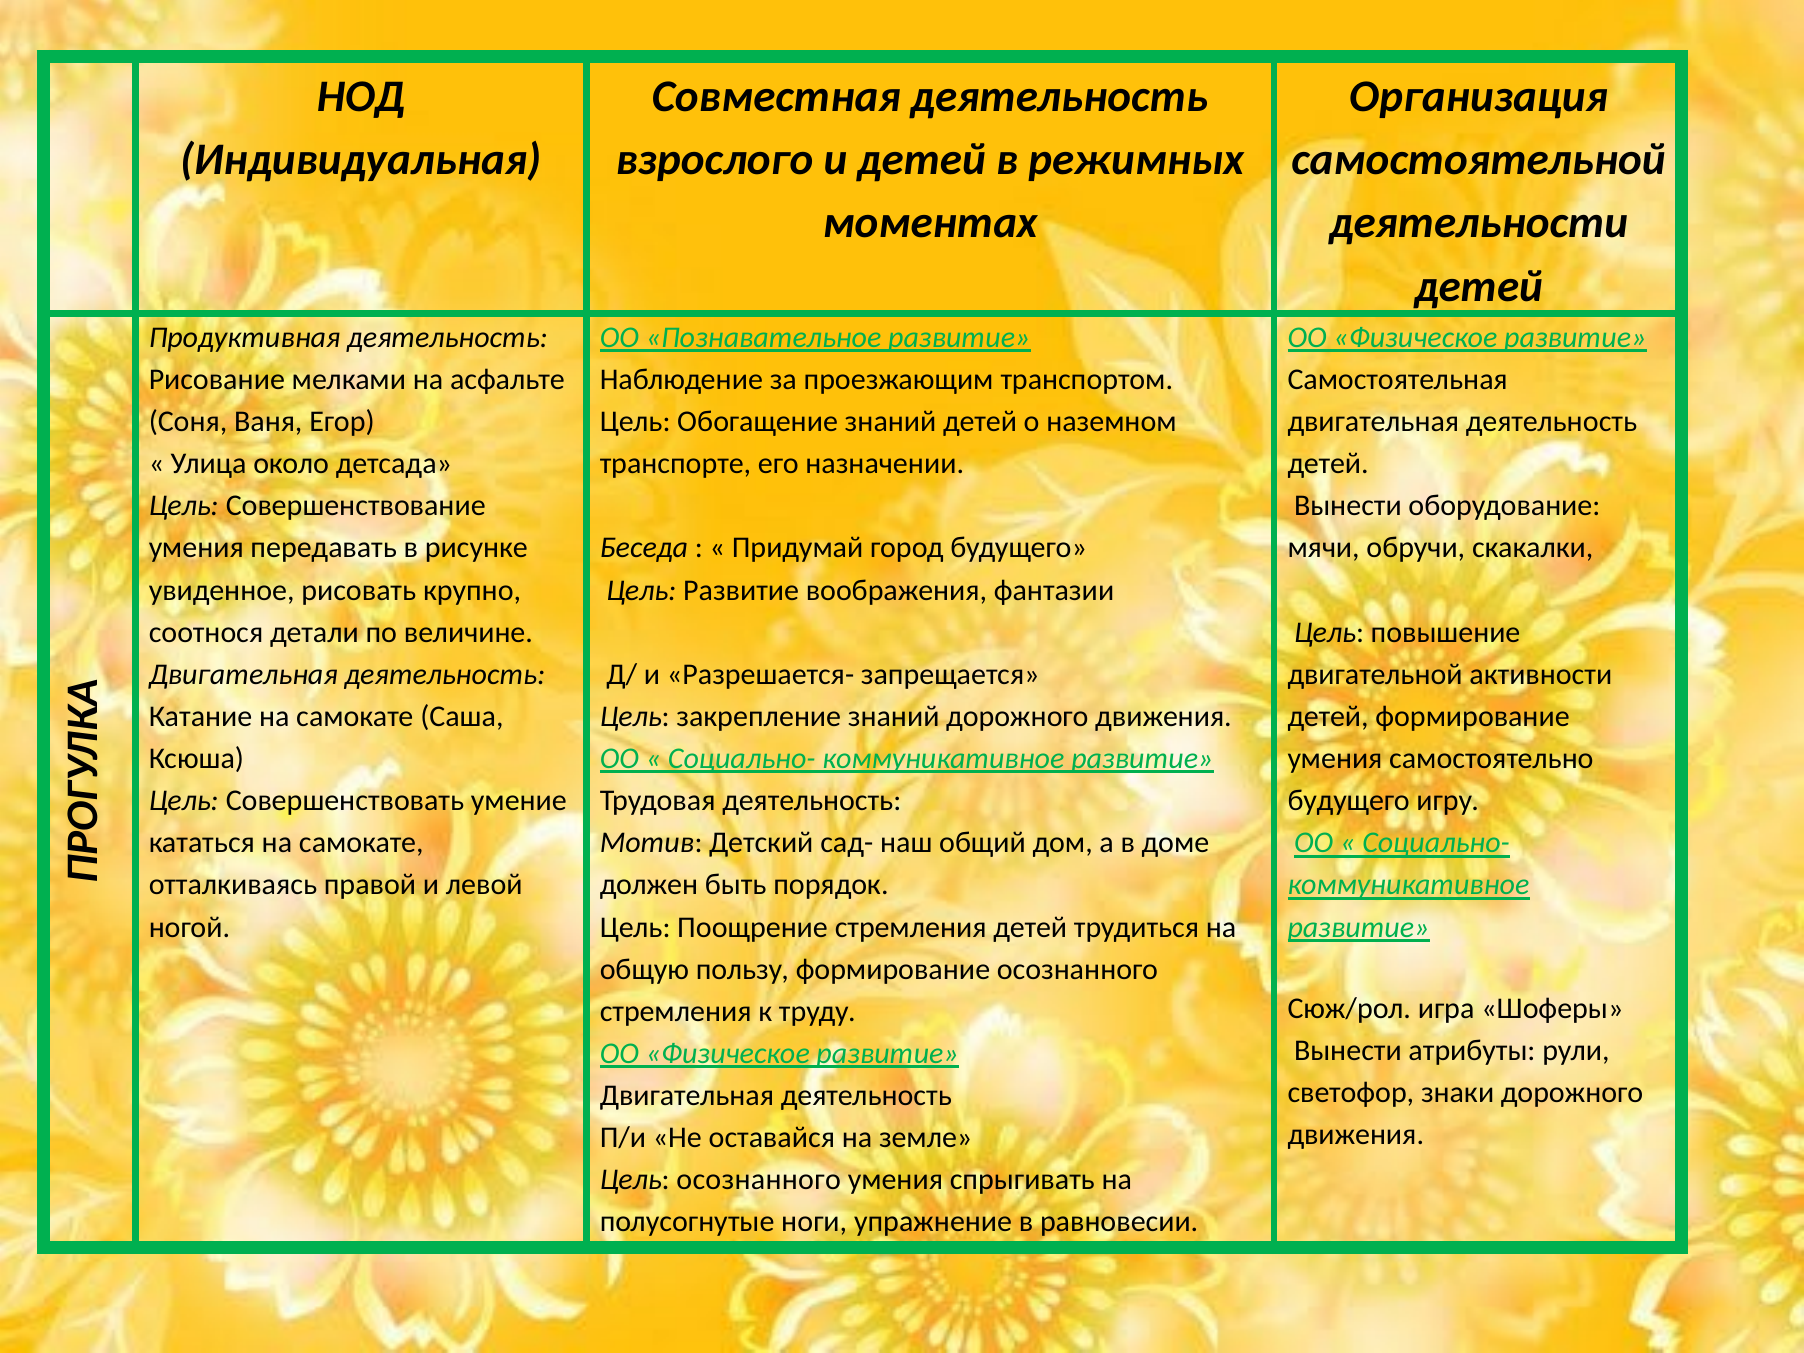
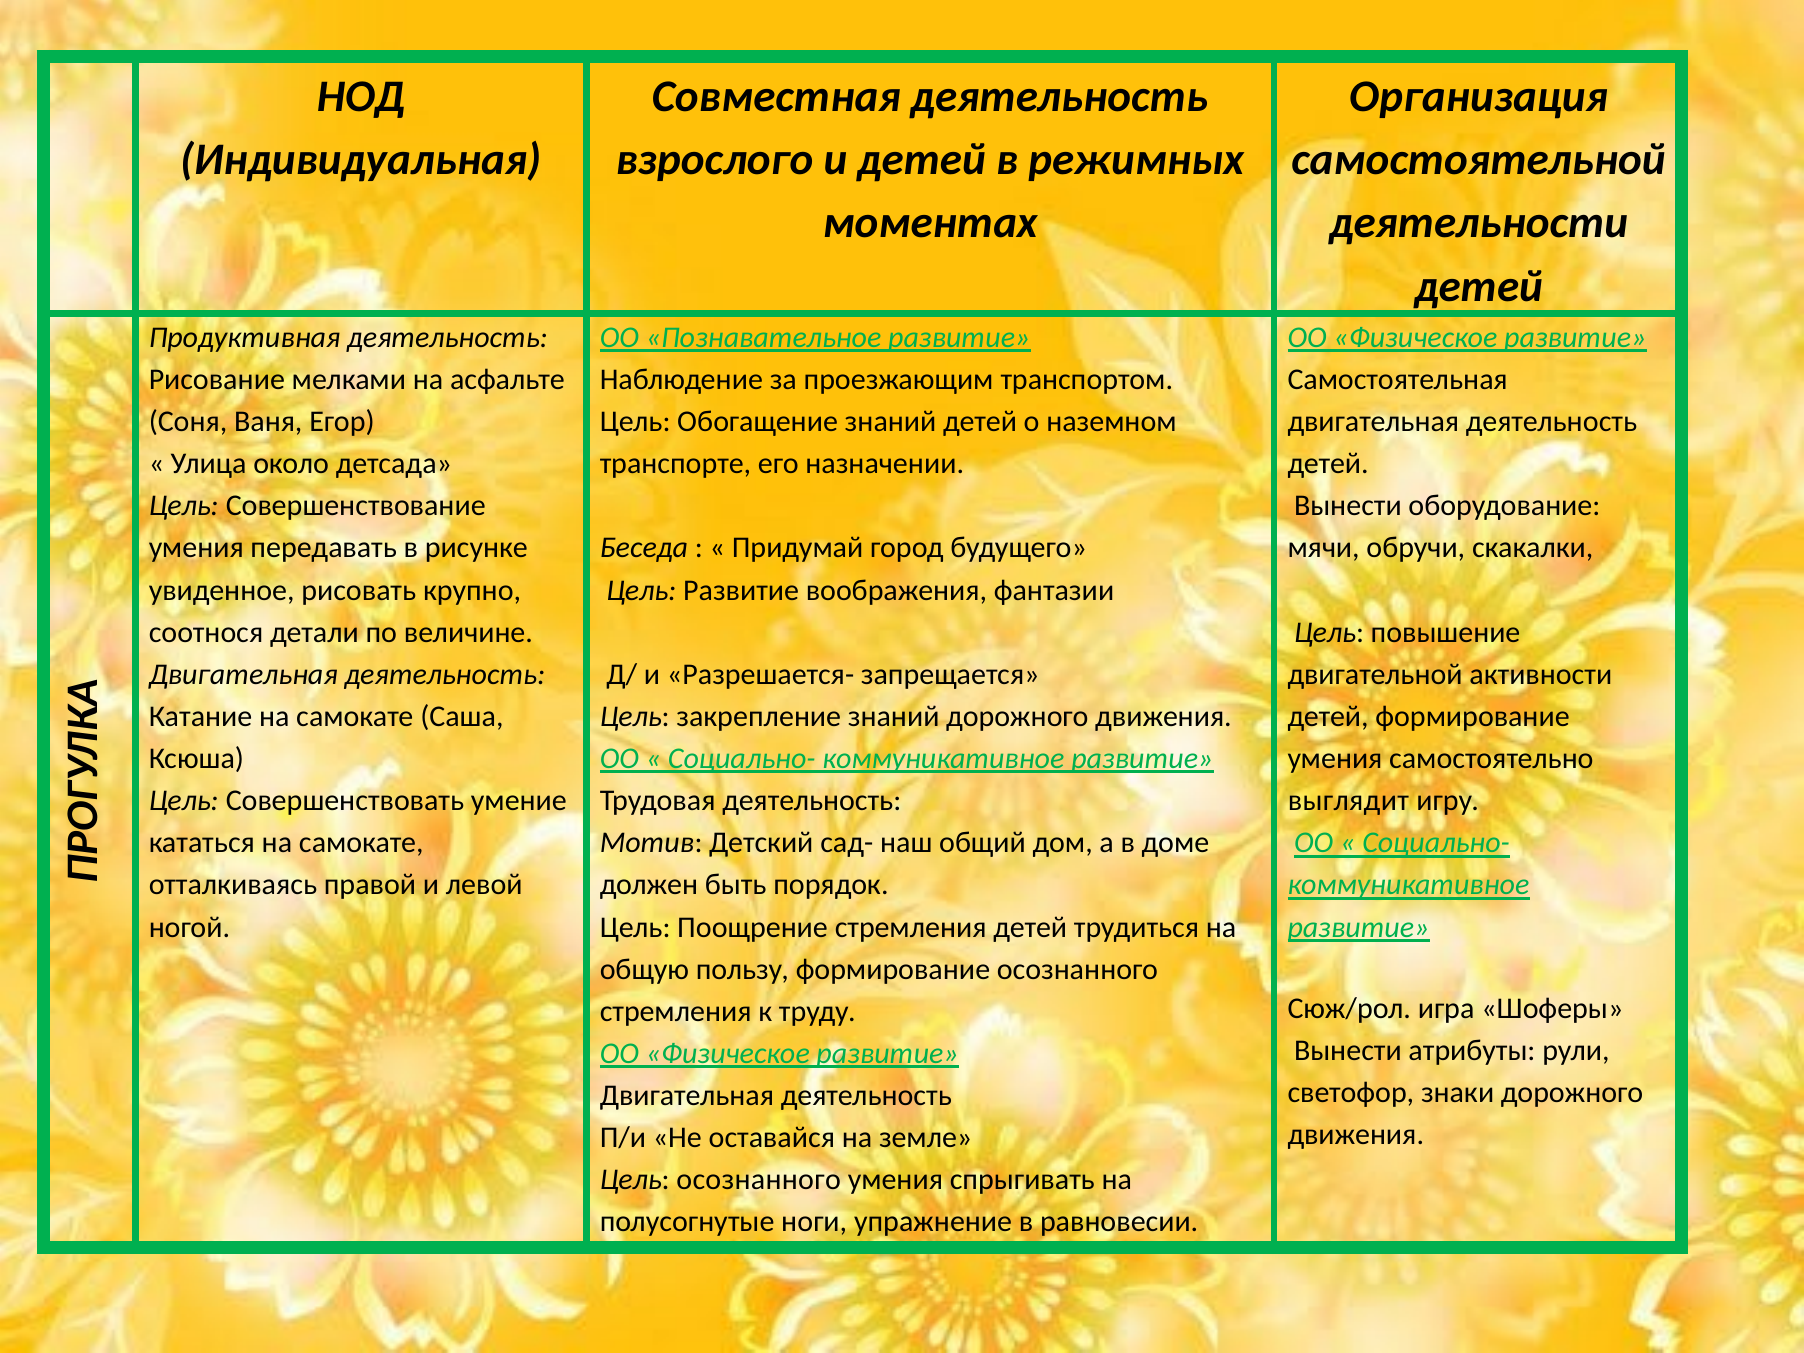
будущего at (1349, 801): будущего -> выглядит
